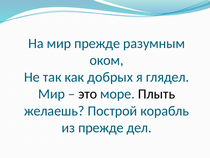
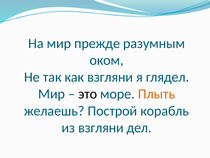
как добрых: добрых -> взгляни
Плыть colour: black -> orange
из прежде: прежде -> взгляни
